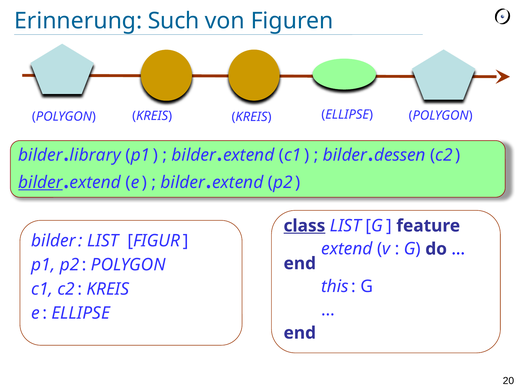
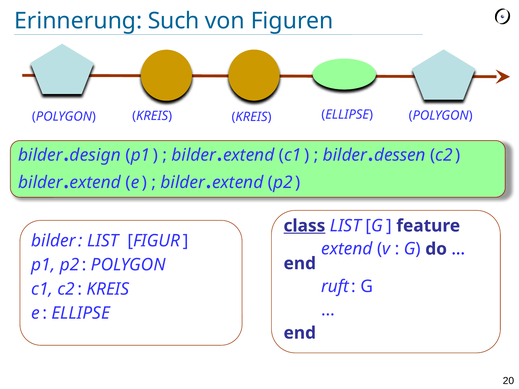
library: library -> design
bilder at (40, 183) underline: present -> none
this: this -> ruft
